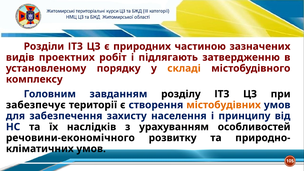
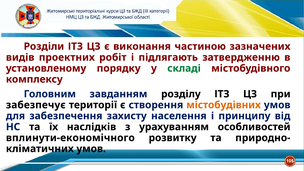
природних: природних -> виконання
складі colour: orange -> green
речовини-економічного: речовини-економічного -> вплинути-економічного
